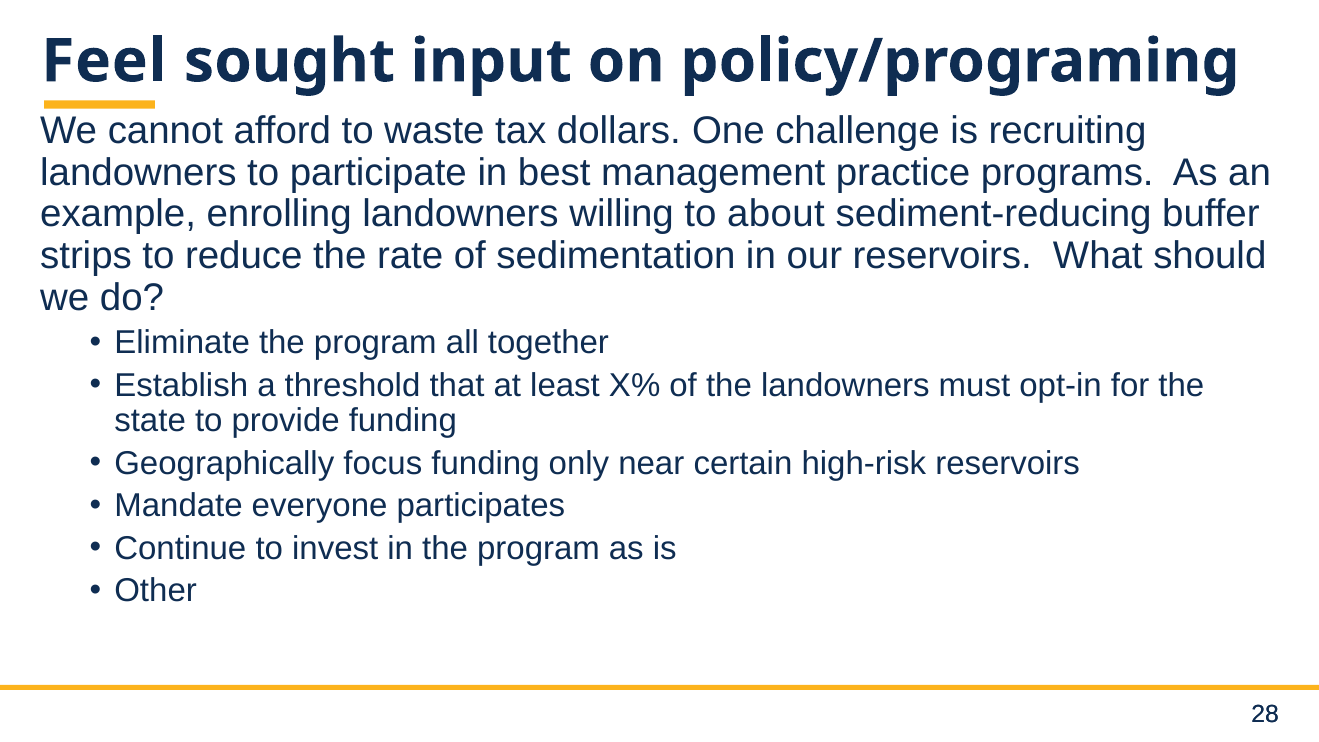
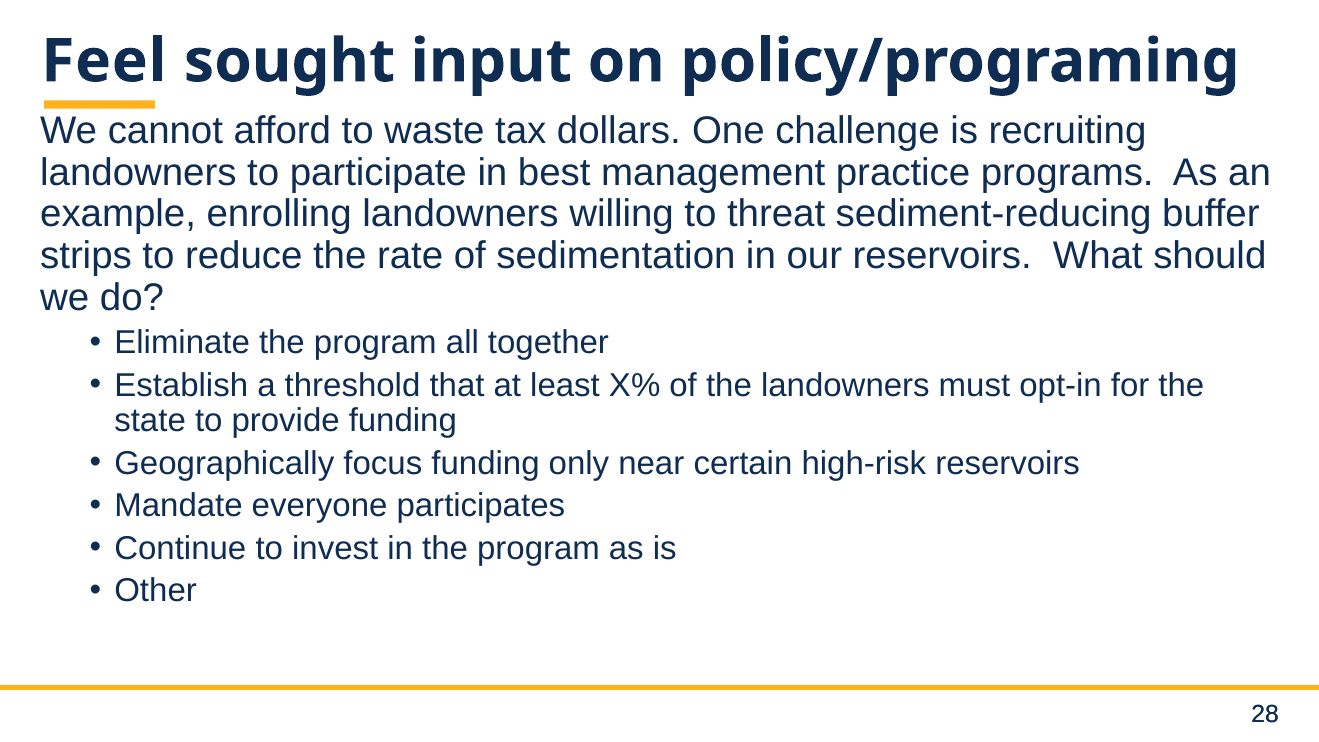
about: about -> threat
